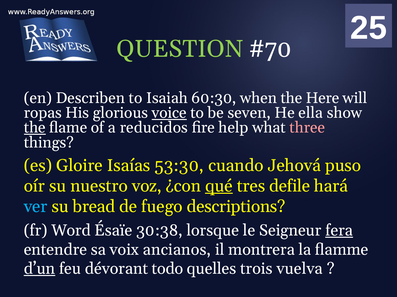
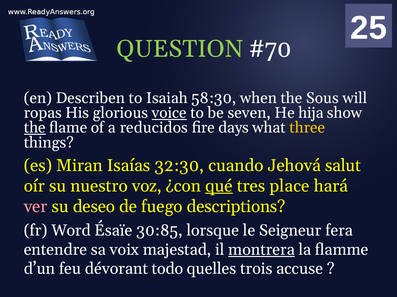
60:30: 60:30 -> 58:30
Here: Here -> Sous
ella: ella -> hija
help: help -> days
three colour: pink -> yellow
Gloire: Gloire -> Miran
53:30: 53:30 -> 32:30
puso: puso -> salut
defile: defile -> place
ver colour: light blue -> pink
bread: bread -> deseo
30:38: 30:38 -> 30:85
fera underline: present -> none
ancianos: ancianos -> majestad
montrera underline: none -> present
d’un underline: present -> none
vuelva: vuelva -> accuse
